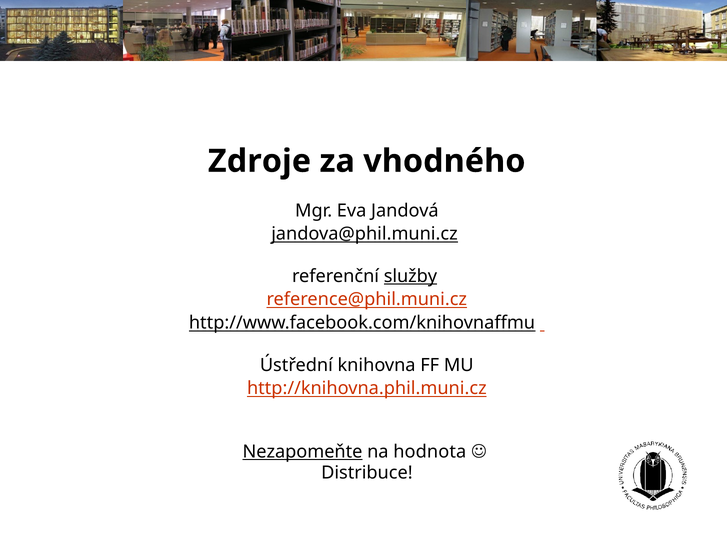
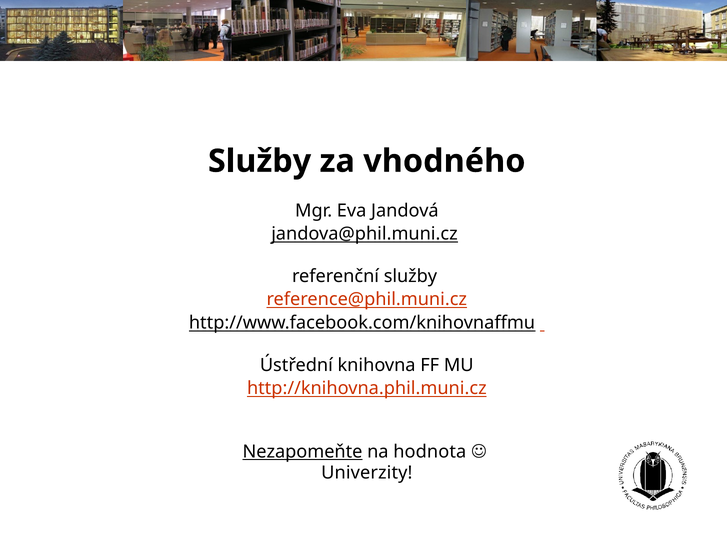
Zdroje at (260, 161): Zdroje -> Služby
služby at (410, 276) underline: present -> none
Distribuce: Distribuce -> Univerzity
